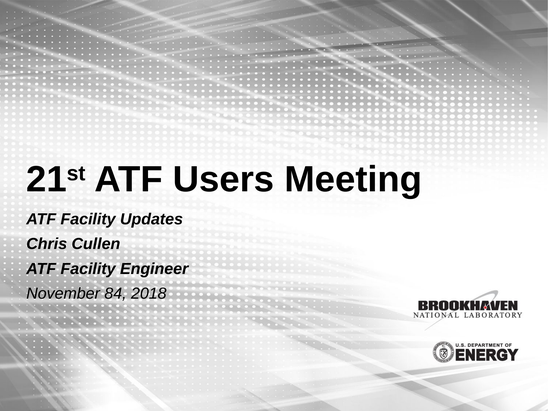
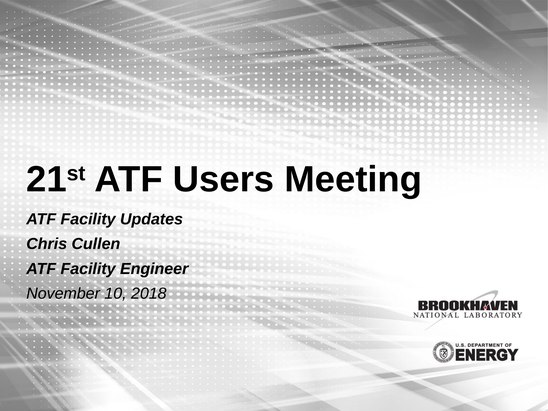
84: 84 -> 10
